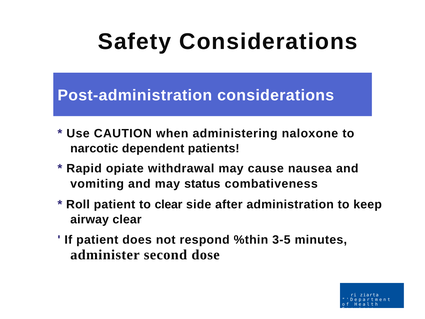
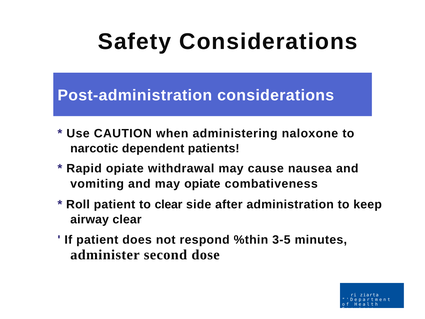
may status: status -> opiate
